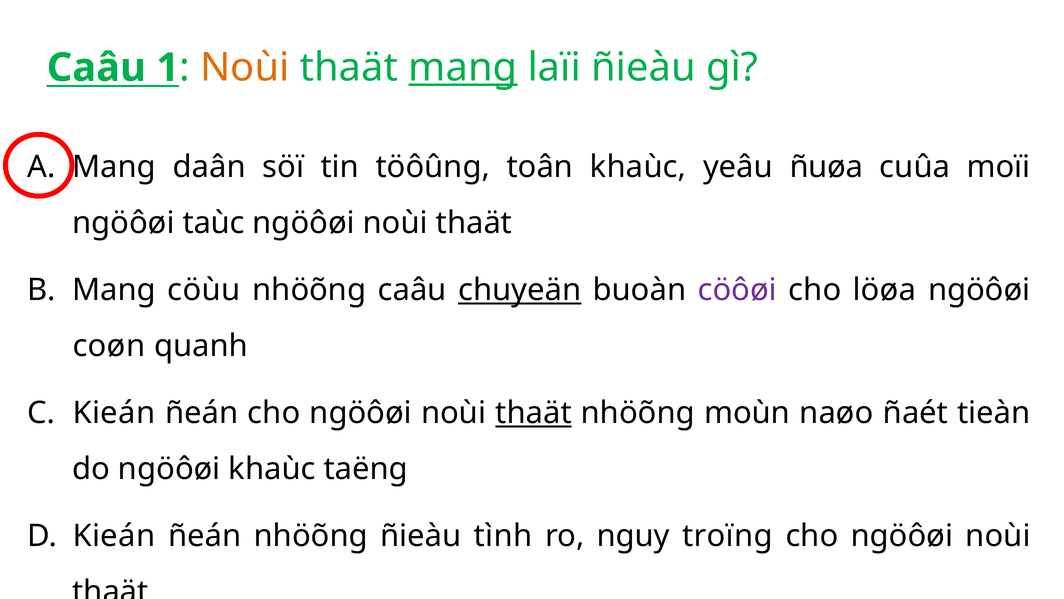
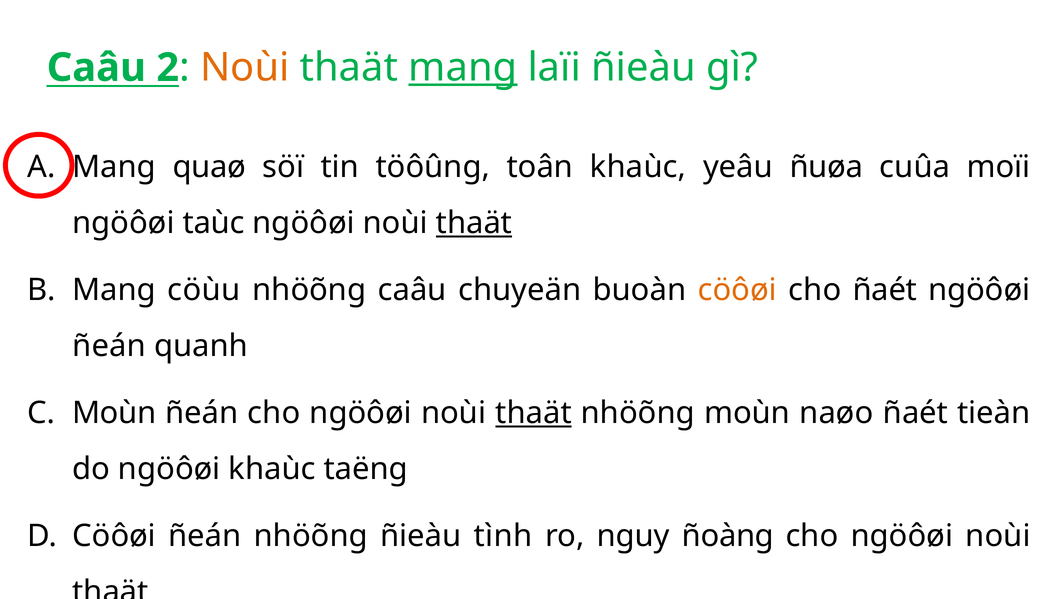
1: 1 -> 2
daân: daân -> quaø
thaät at (474, 223) underline: none -> present
chuyeän underline: present -> none
cöôøi at (737, 290) colour: purple -> orange
cho löøa: löøa -> ñaét
coøn at (109, 346): coøn -> ñeán
Kieán at (114, 413): Kieán -> Moùn
Kieán at (114, 536): Kieán -> Cöôøi
troïng: troïng -> ñoàng
